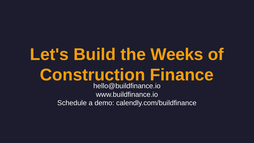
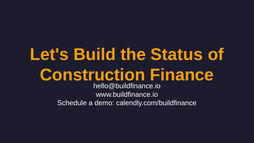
Weeks: Weeks -> Status
